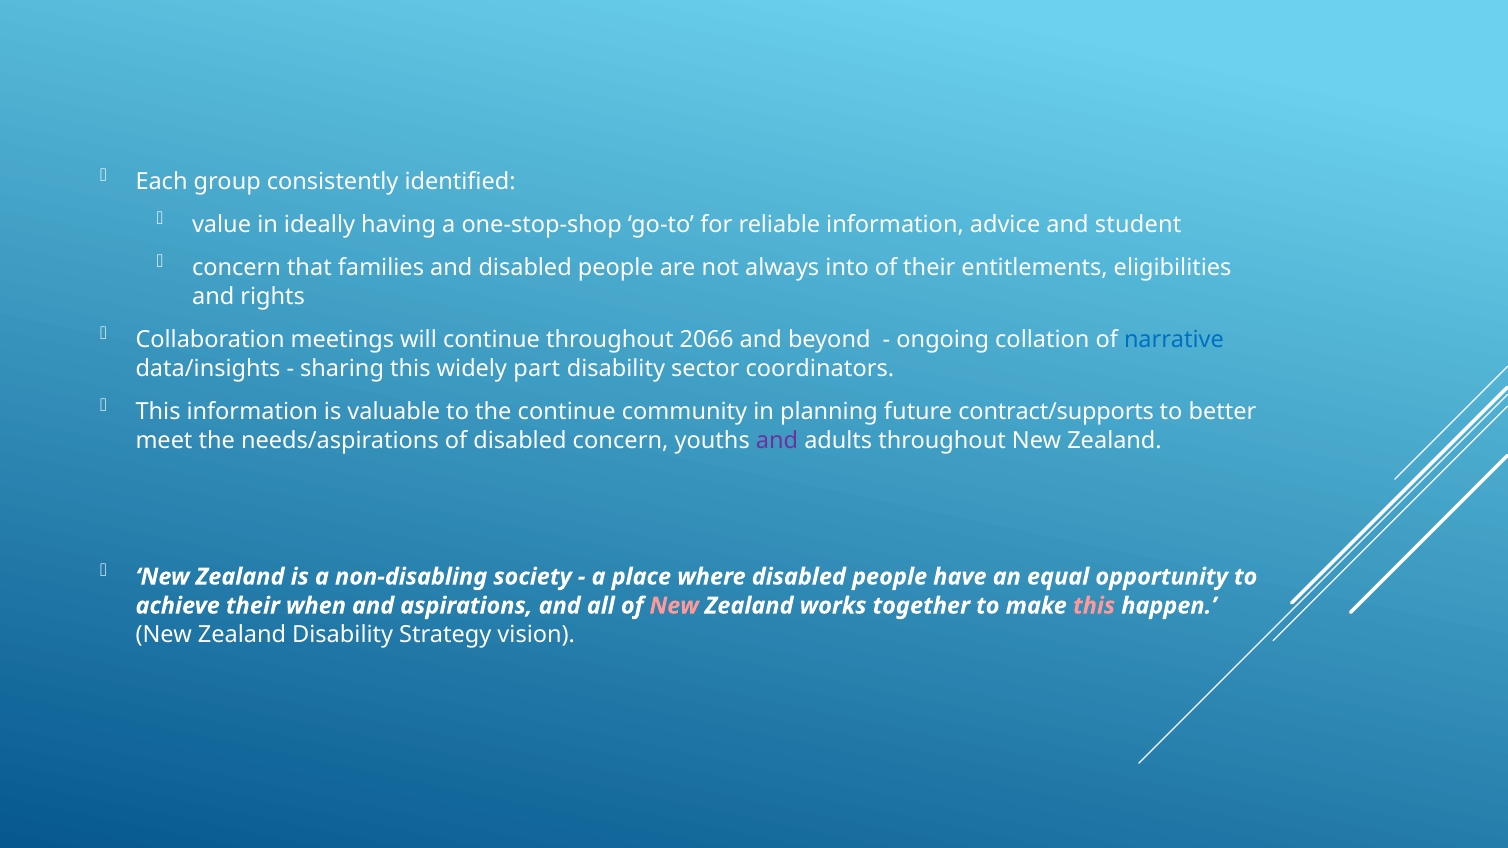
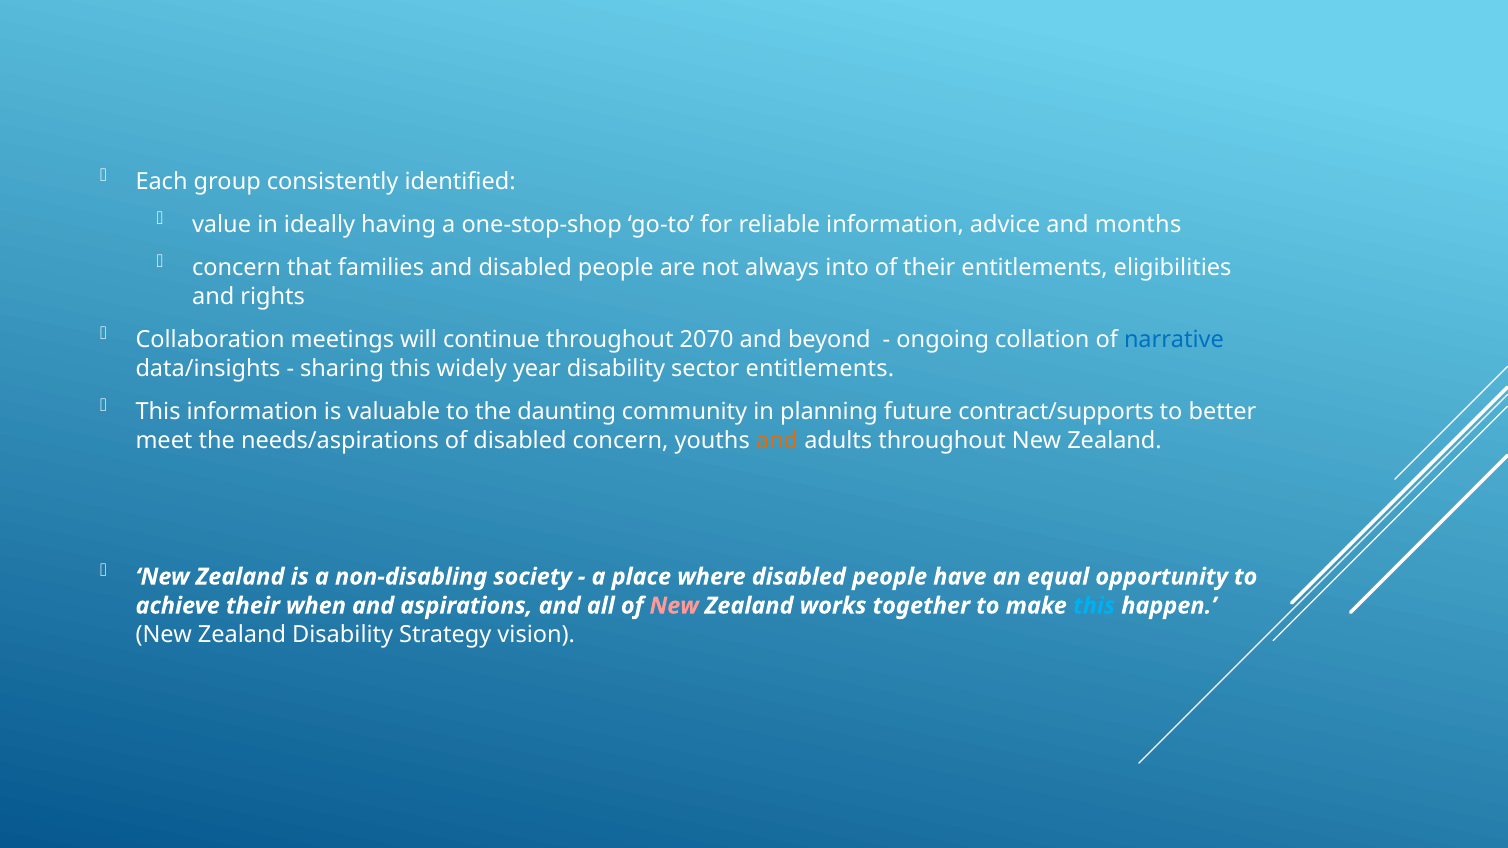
student: student -> months
2066: 2066 -> 2070
part: part -> year
sector coordinators: coordinators -> entitlements
the continue: continue -> daunting
and at (777, 441) colour: purple -> orange
this at (1094, 606) colour: pink -> light blue
